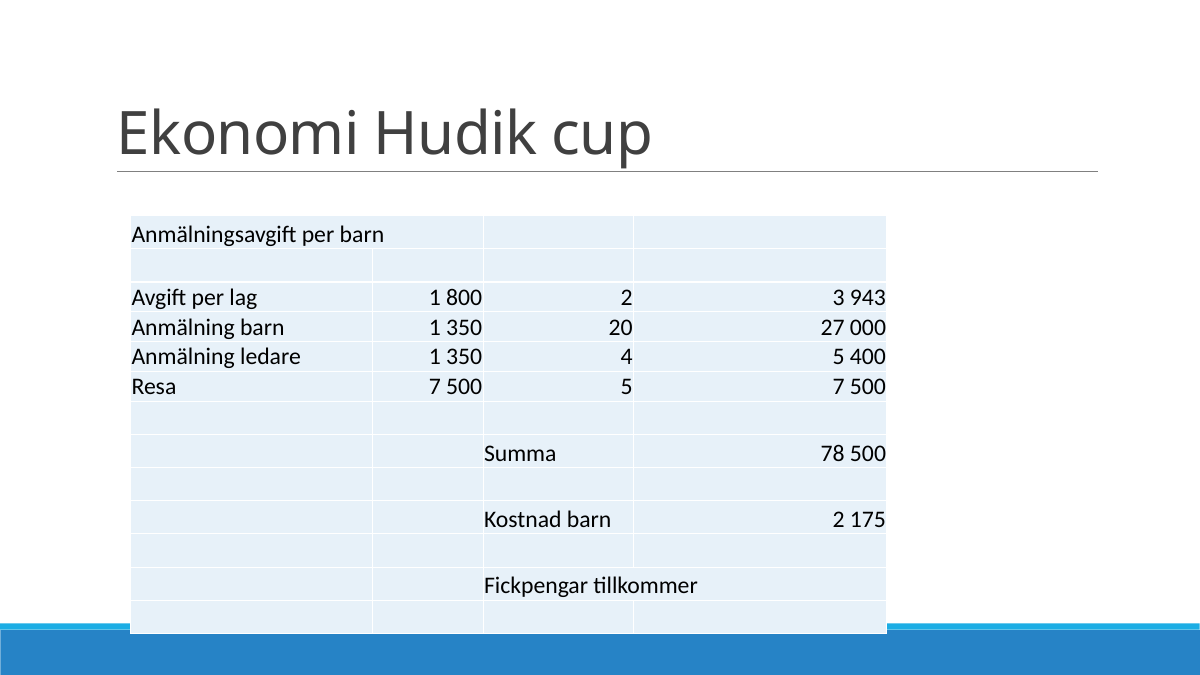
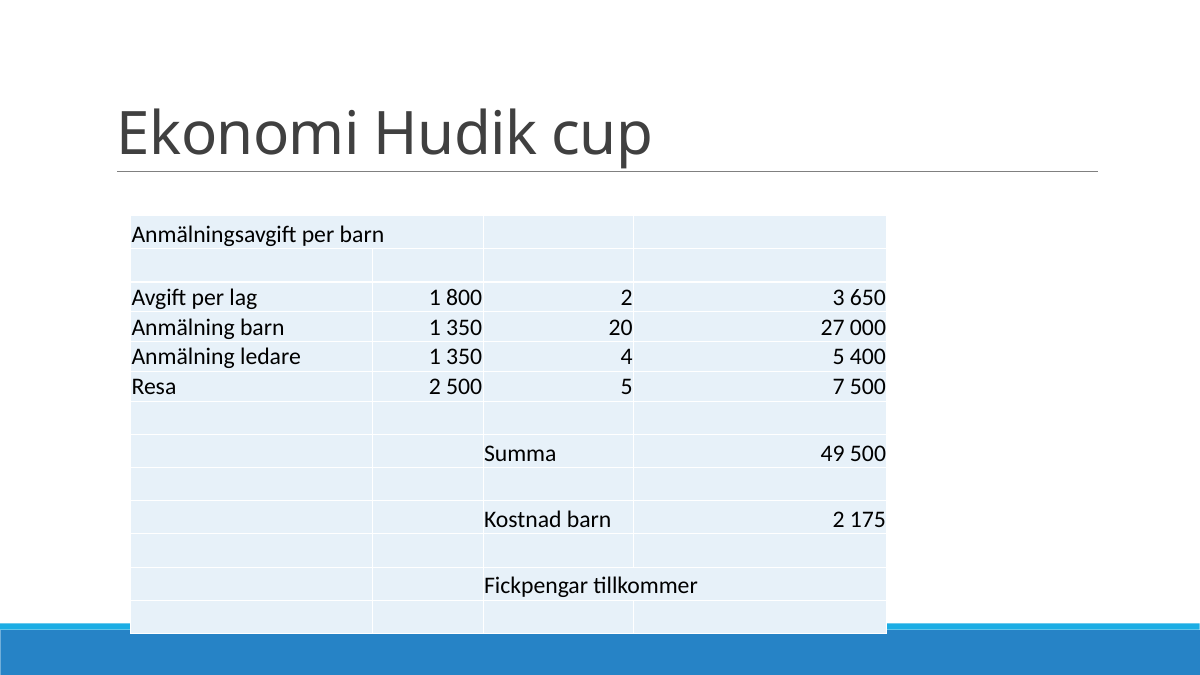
943: 943 -> 650
Resa 7: 7 -> 2
78: 78 -> 49
